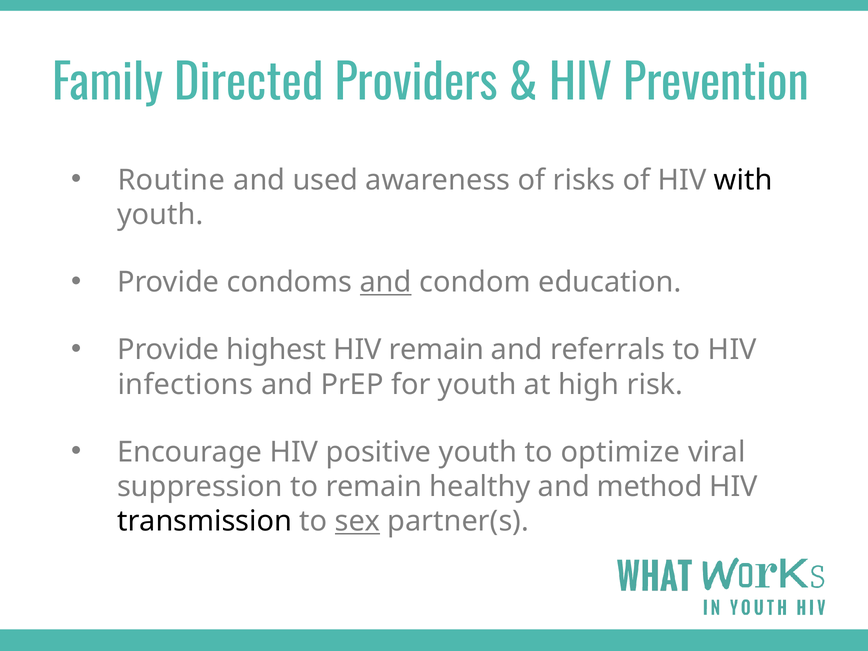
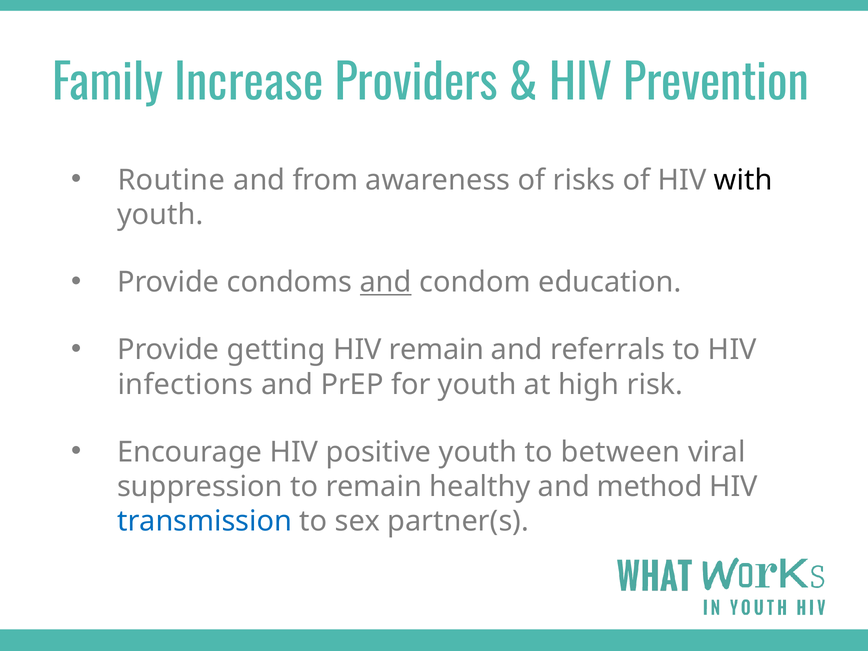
Directed: Directed -> Increase
used: used -> from
highest: highest -> getting
optimize: optimize -> between
transmission colour: black -> blue
sex underline: present -> none
